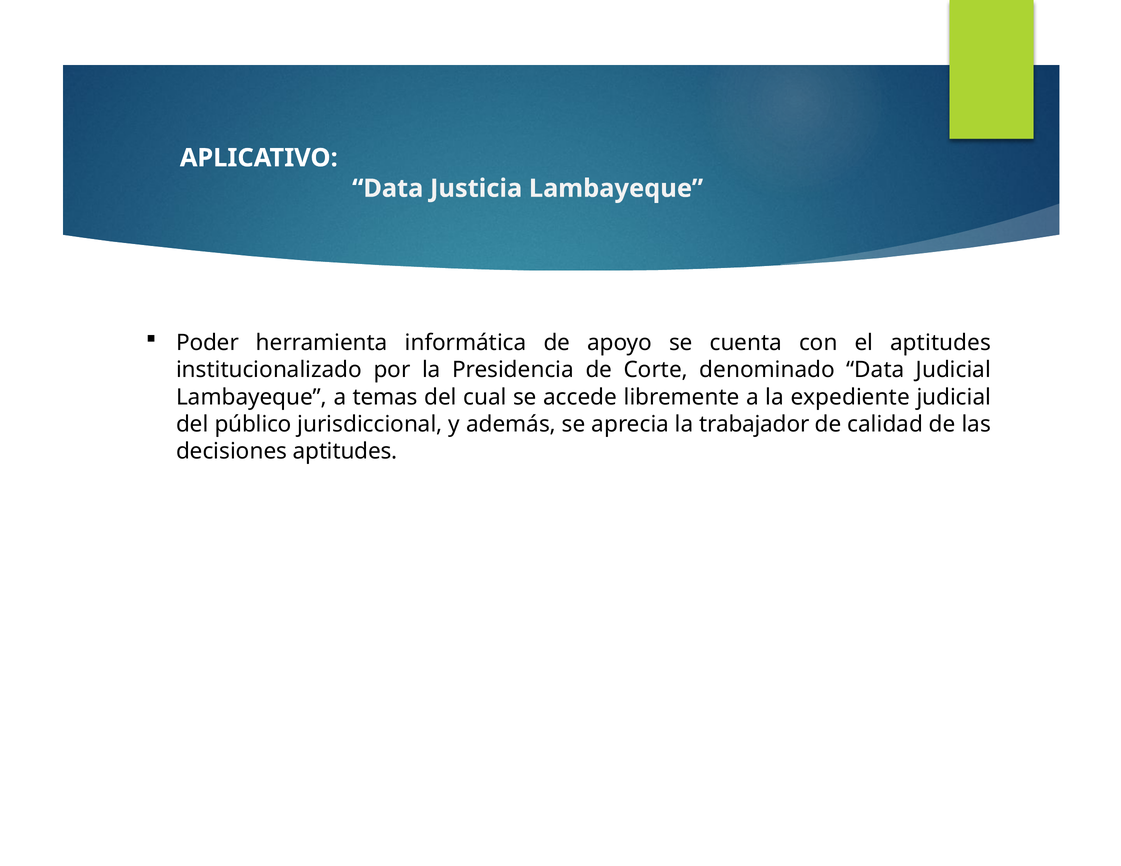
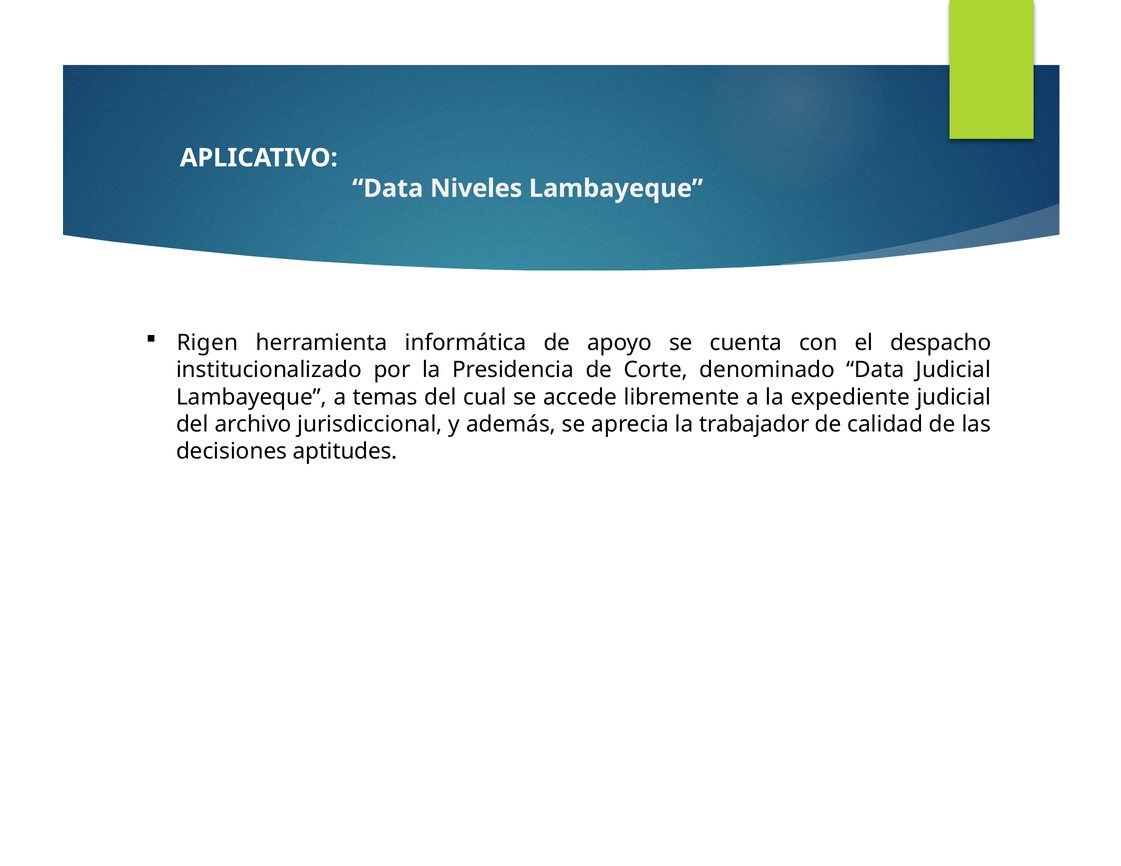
Justicia: Justicia -> Niveles
Poder: Poder -> Rigen
el aptitudes: aptitudes -> despacho
público: público -> archivo
